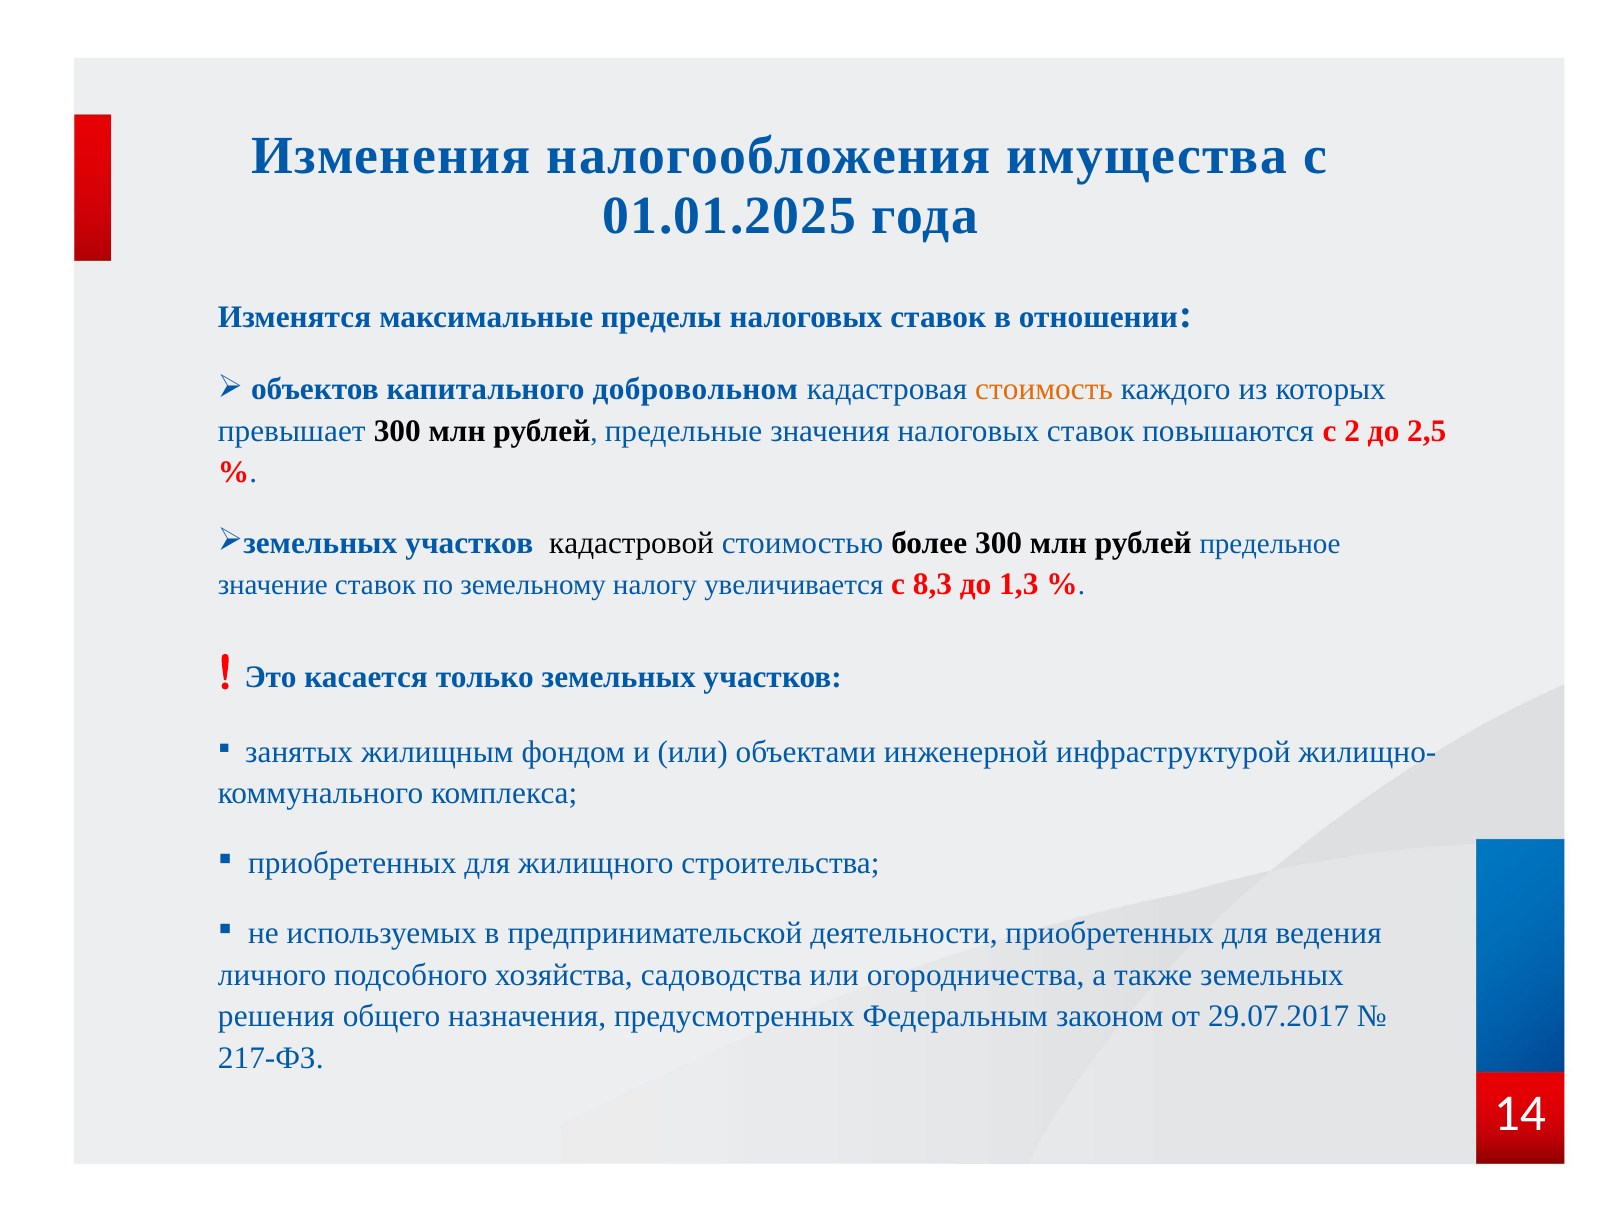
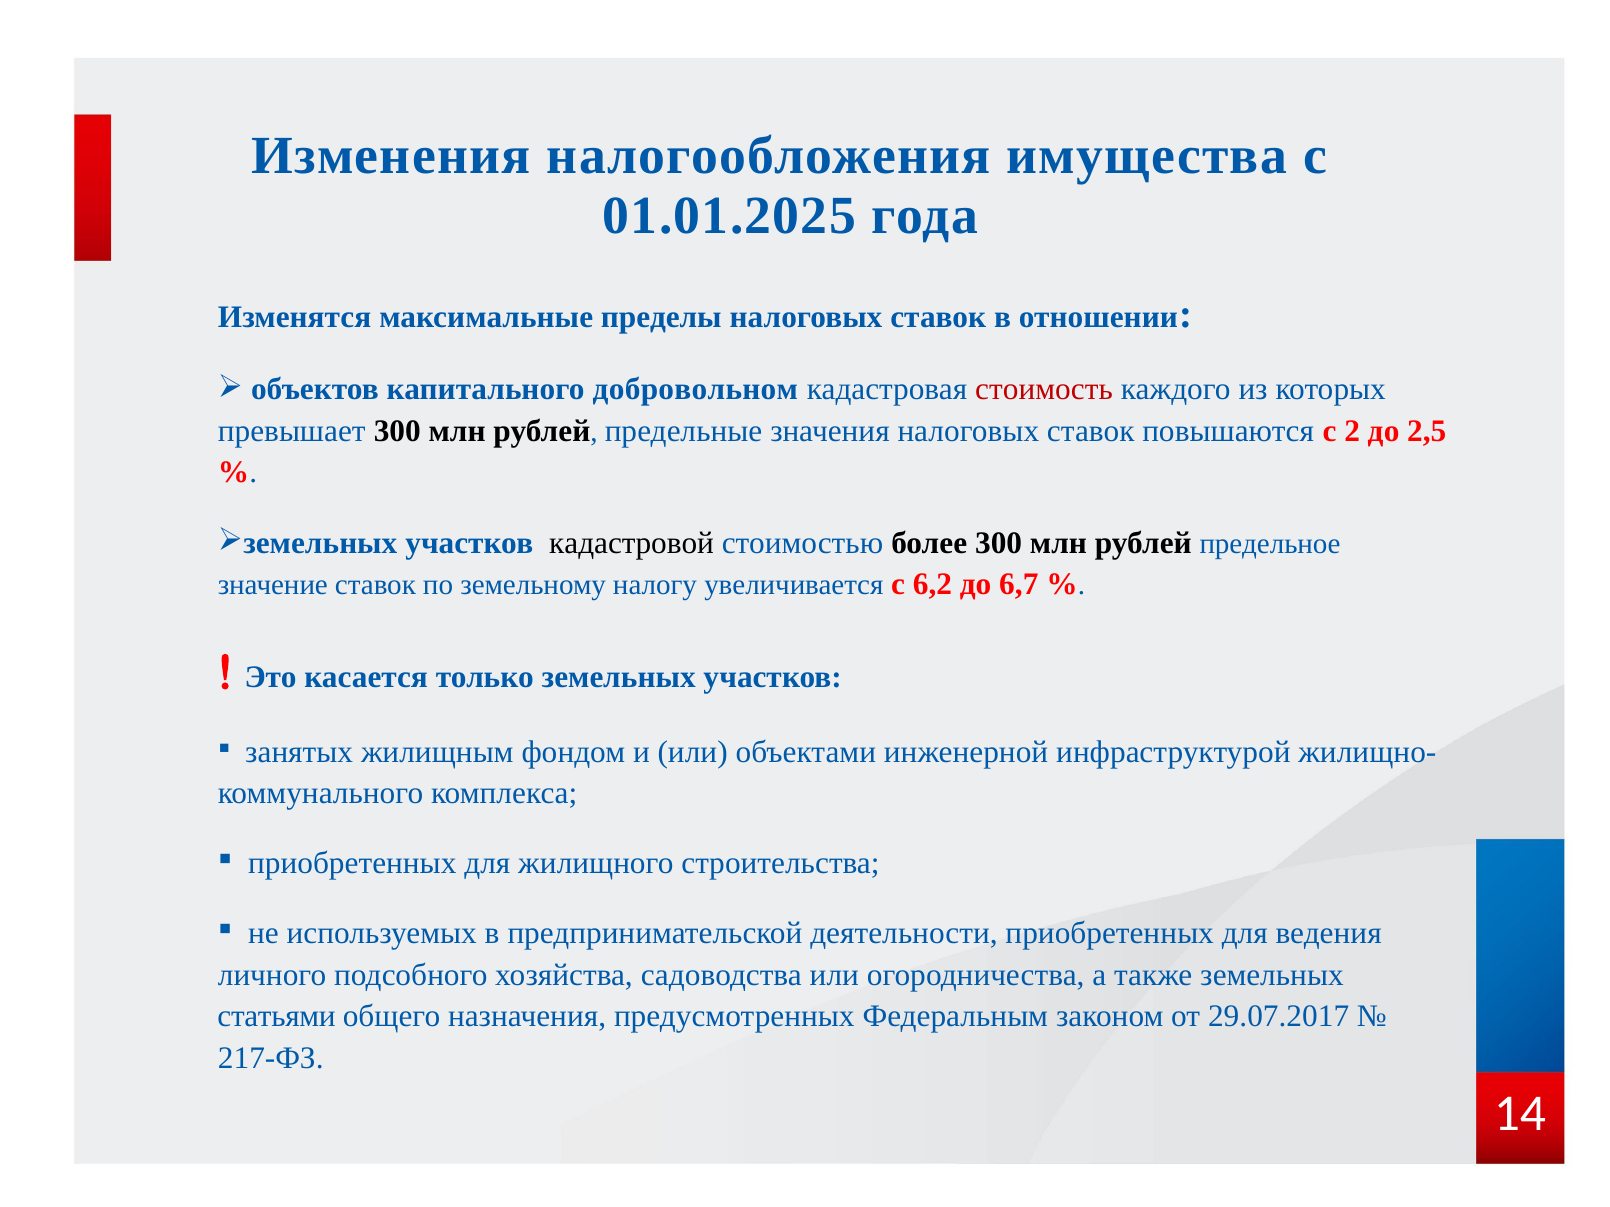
стоимость colour: orange -> red
8,3: 8,3 -> 6,2
1,3: 1,3 -> 6,7
решения: решения -> статьями
